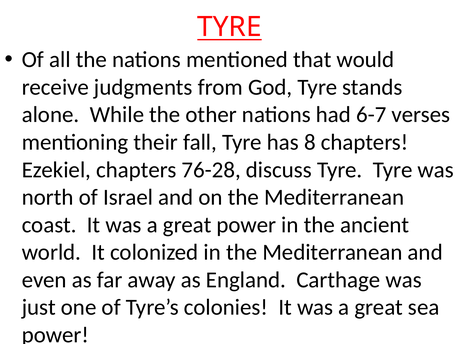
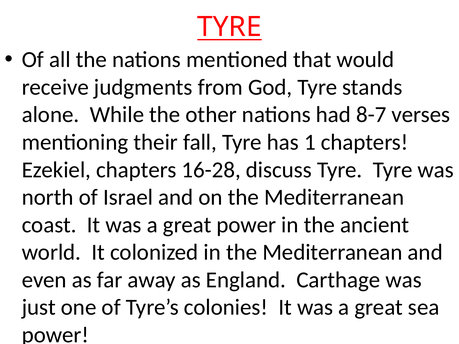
6-7: 6-7 -> 8-7
8: 8 -> 1
76-28: 76-28 -> 16-28
